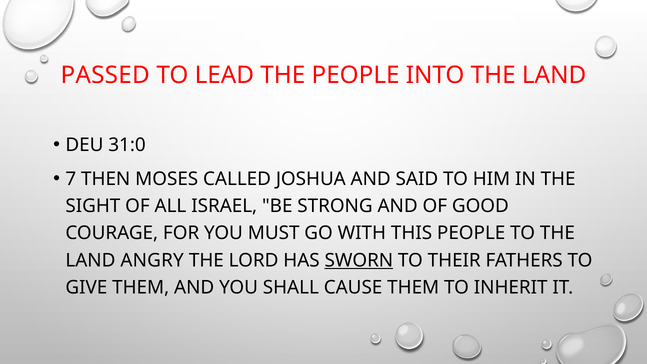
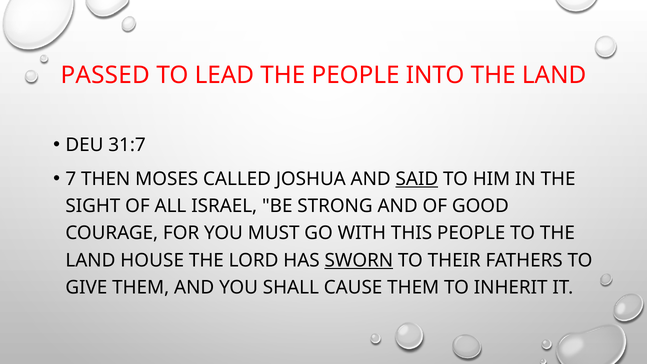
31:0: 31:0 -> 31:7
SAID underline: none -> present
ANGRY: ANGRY -> HOUSE
